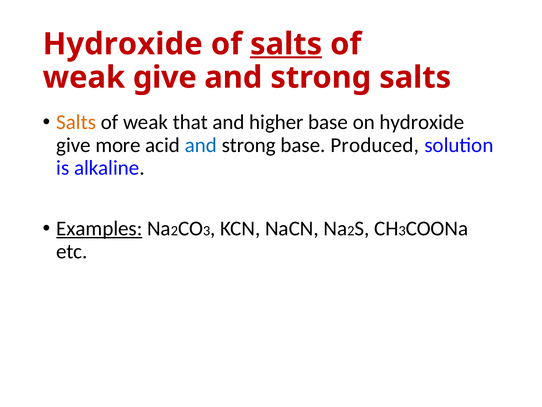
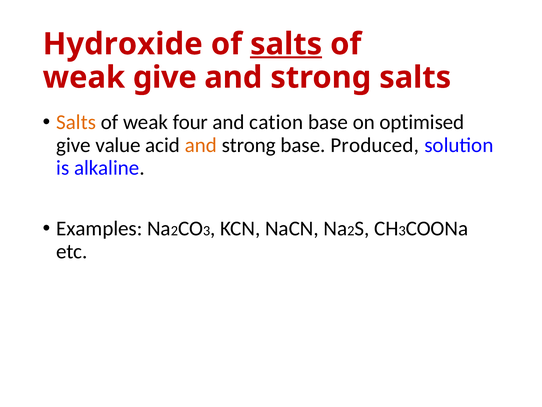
that: that -> four
higher: higher -> cation
on hydroxide: hydroxide -> optimised
more: more -> value
and at (201, 145) colour: blue -> orange
Examples underline: present -> none
